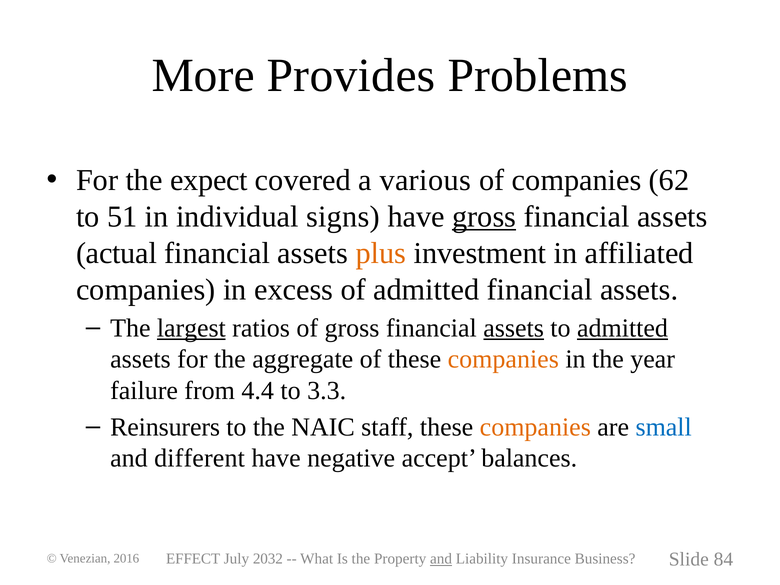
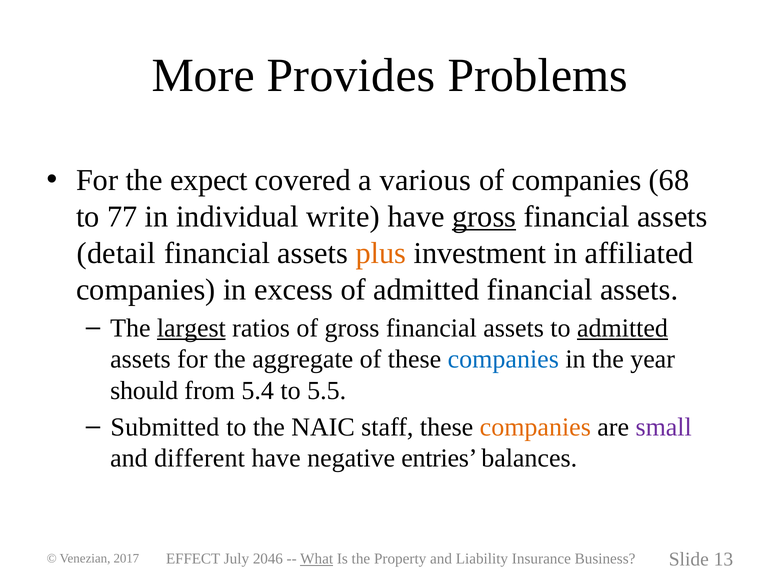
62: 62 -> 68
51: 51 -> 77
signs: signs -> write
actual: actual -> detail
assets at (514, 328) underline: present -> none
companies at (503, 359) colour: orange -> blue
failure: failure -> should
4.4: 4.4 -> 5.4
3.3: 3.3 -> 5.5
Reinsurers: Reinsurers -> Submitted
small colour: blue -> purple
accept: accept -> entries
2032: 2032 -> 2046
What underline: none -> present
and at (441, 559) underline: present -> none
84: 84 -> 13
2016: 2016 -> 2017
